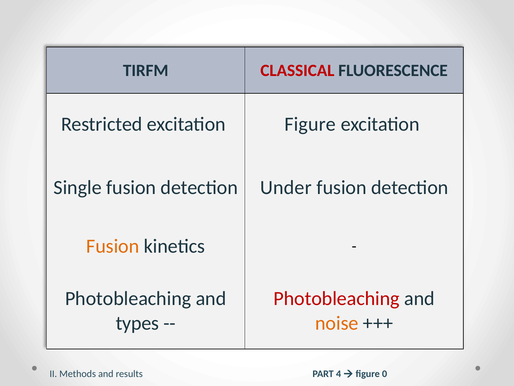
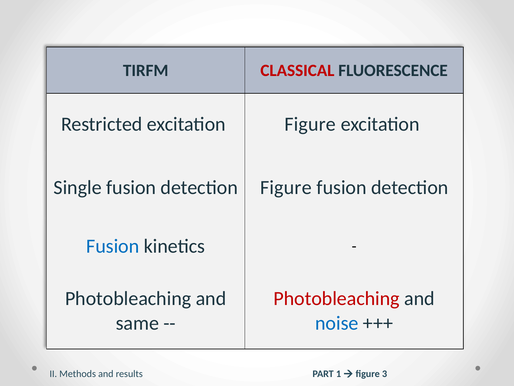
detection Under: Under -> Figure
Fusion at (113, 246) colour: orange -> blue
types: types -> same
noise colour: orange -> blue
4: 4 -> 1
0: 0 -> 3
